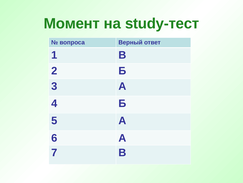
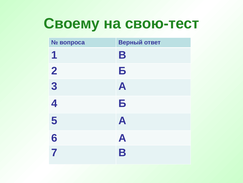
Момент: Момент -> Своему
study-тест: study-тест -> свою-тест
